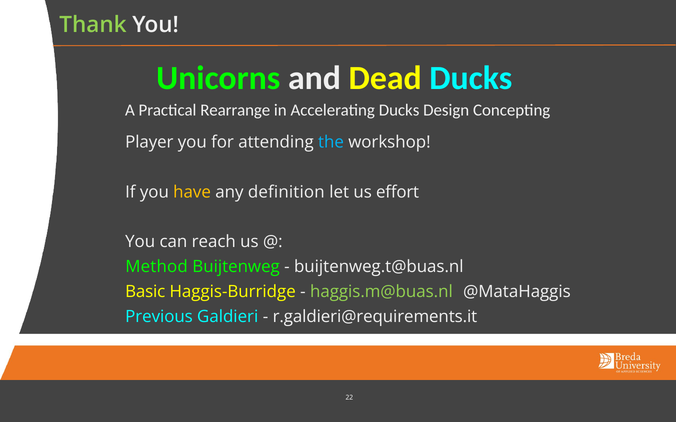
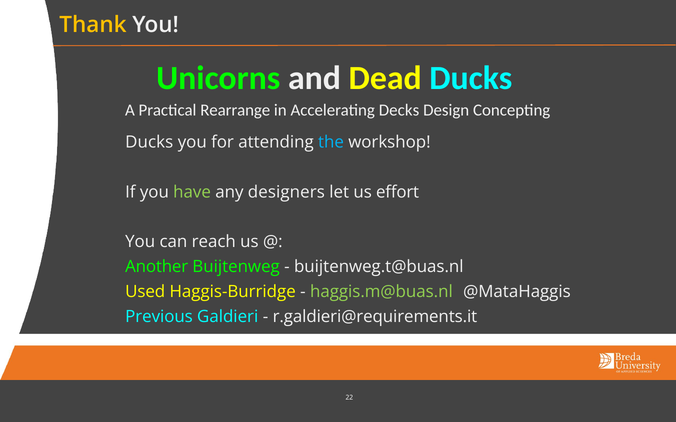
Thank colour: light green -> yellow
Accelerating Ducks: Ducks -> Decks
Player at (149, 142): Player -> Ducks
have colour: yellow -> light green
definition: definition -> designers
Method: Method -> Another
Basic: Basic -> Used
